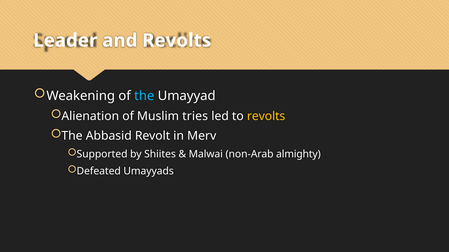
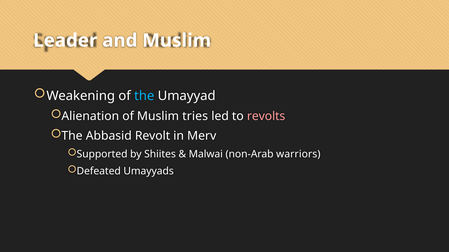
and Revolts: Revolts -> Muslim
revolts at (266, 116) colour: yellow -> pink
almighty: almighty -> warriors
